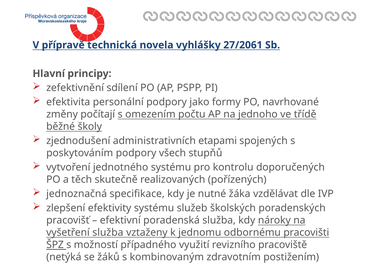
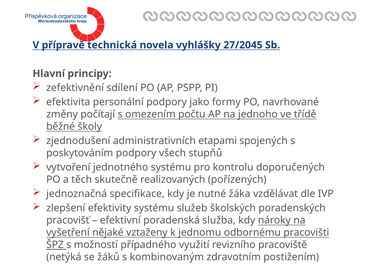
27/2061: 27/2061 -> 27/2045
vyšetření služba: služba -> nějaké
